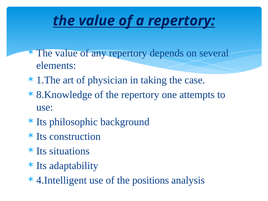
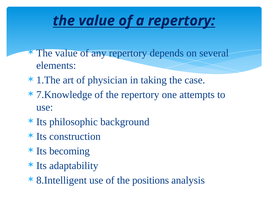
8.Knowledge: 8.Knowledge -> 7.Knowledge
situations: situations -> becoming
4.Intelligent: 4.Intelligent -> 8.Intelligent
